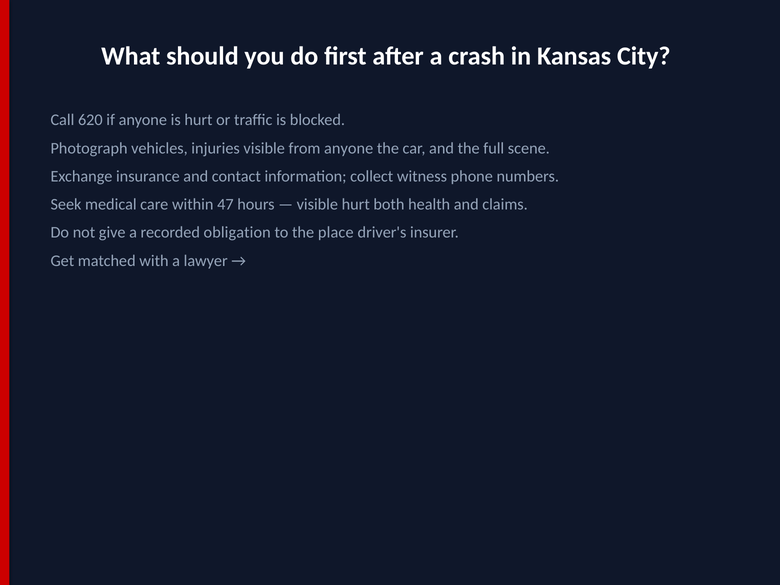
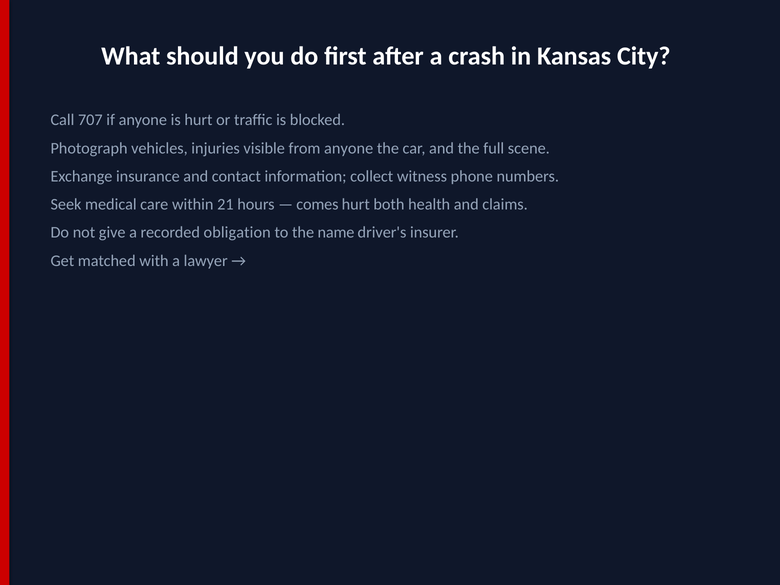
620: 620 -> 707
47: 47 -> 21
visible at (317, 204): visible -> comes
place: place -> name
